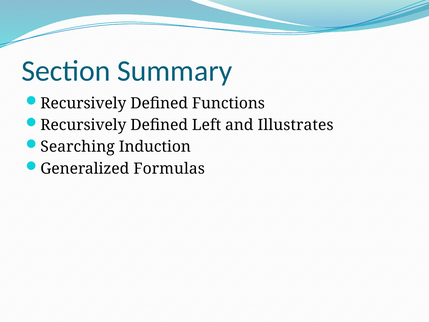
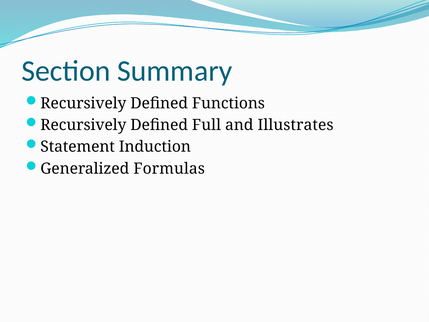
Left: Left -> Full
Searching: Searching -> Statement
